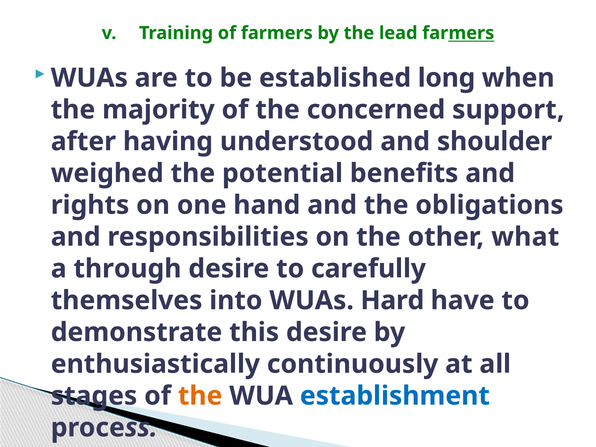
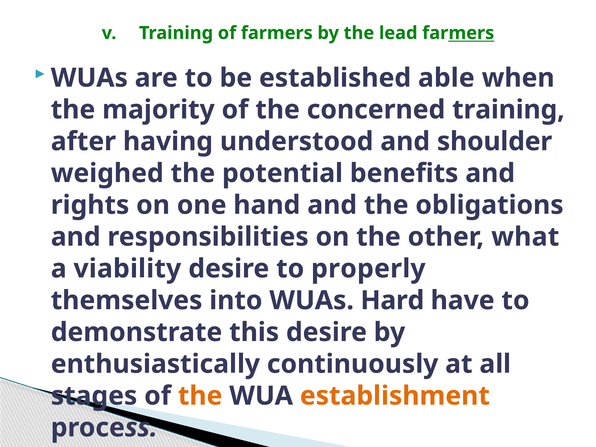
long: long -> able
concerned support: support -> training
through: through -> viability
carefully: carefully -> properly
establishment colour: blue -> orange
